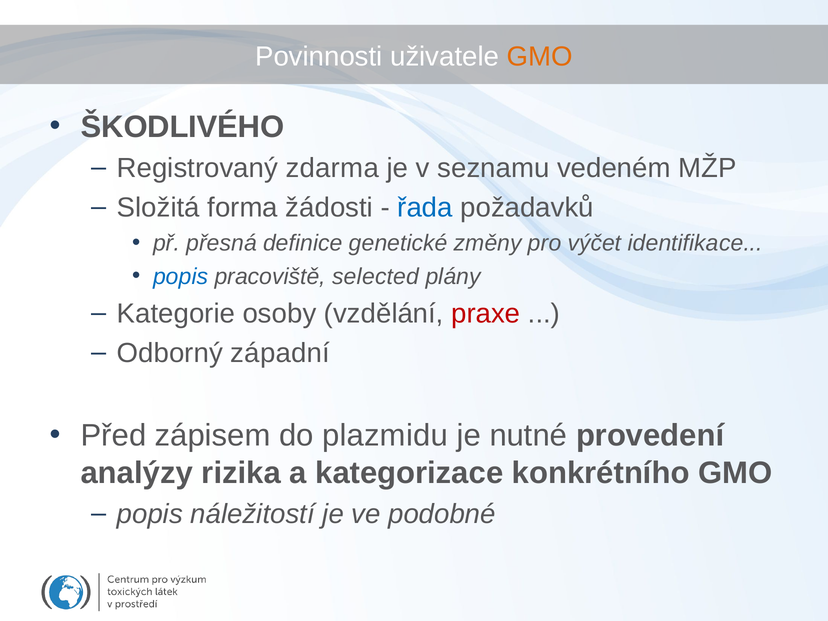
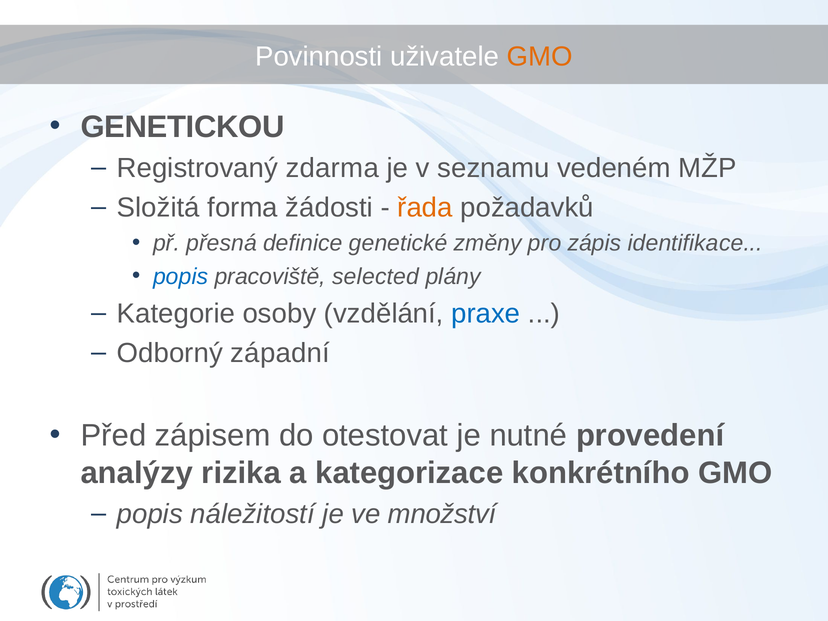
ŠKODLIVÉHO: ŠKODLIVÉHO -> GENETICKOU
řada colour: blue -> orange
výčet: výčet -> zápis
praxe colour: red -> blue
plazmidu: plazmidu -> otestovat
podobné: podobné -> množství
